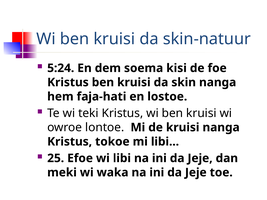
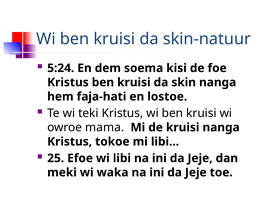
lontoe: lontoe -> mama
